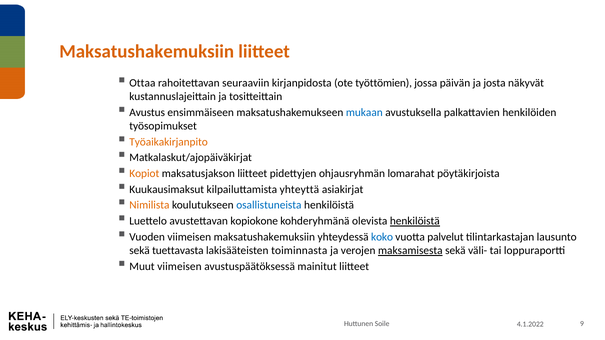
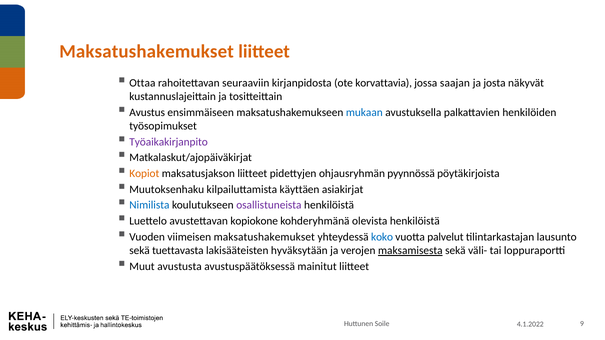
Maksatushakemuksiin at (147, 52): Maksatushakemuksiin -> Maksatushakemukset
työttömien: työttömien -> korvattavia
päivän: päivän -> saajan
Työaikakirjanpito colour: orange -> purple
lomarahat: lomarahat -> pyynnössä
Kuukausimaksut: Kuukausimaksut -> Muutoksenhaku
yhteyttä: yhteyttä -> käyttäen
Nimilista colour: orange -> blue
osallistuneista colour: blue -> purple
henkilöistä at (415, 221) underline: present -> none
viimeisen maksatushakemuksiin: maksatushakemuksiin -> maksatushakemukset
toiminnasta: toiminnasta -> hyväksytään
Muut viimeisen: viimeisen -> avustusta
